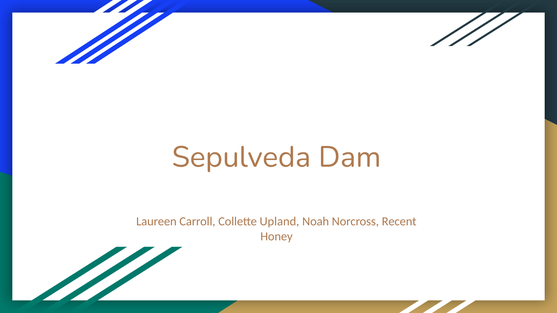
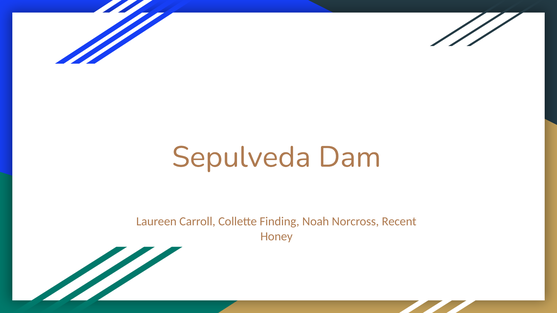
Upland: Upland -> Finding
